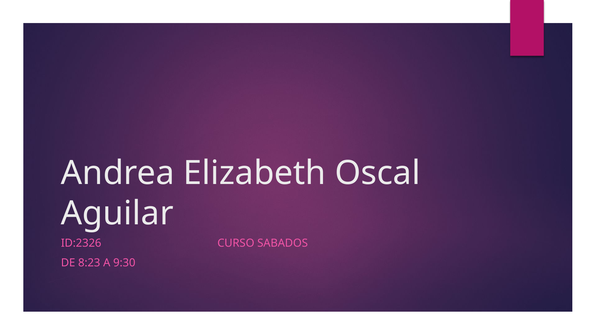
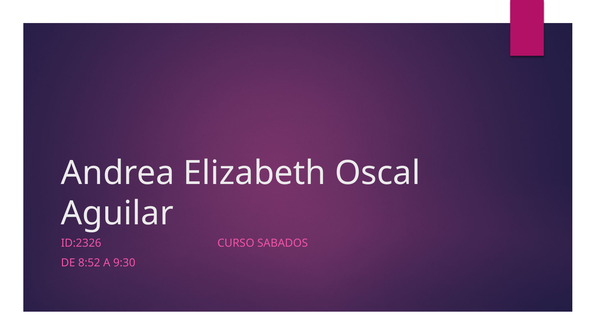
8:23: 8:23 -> 8:52
